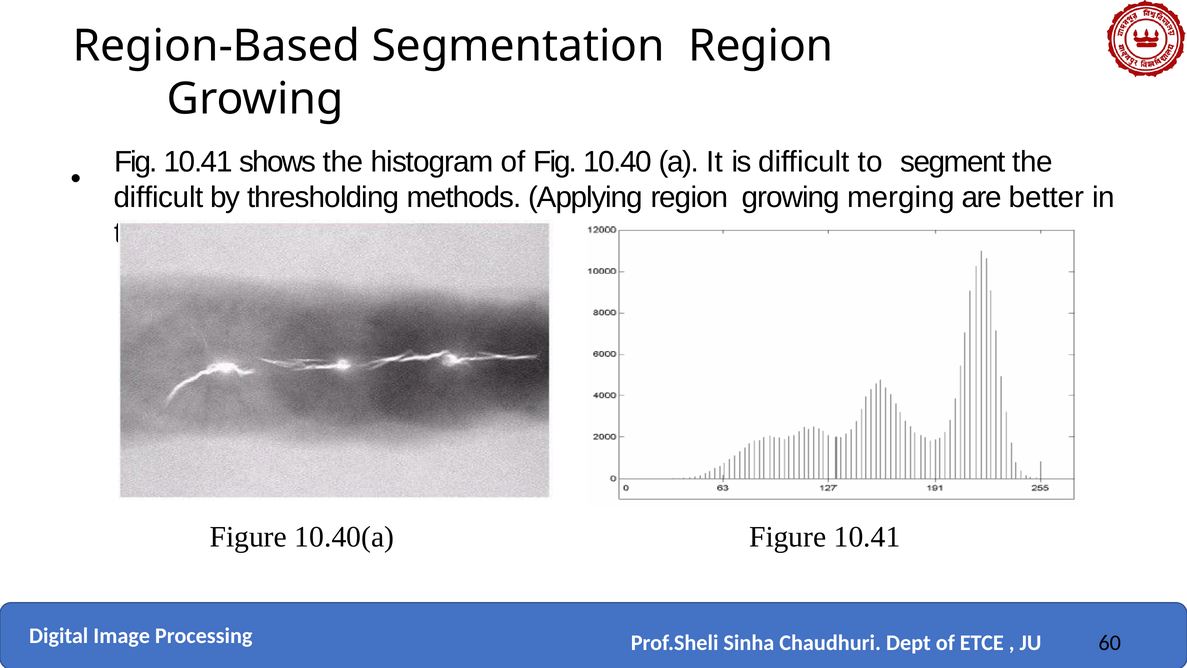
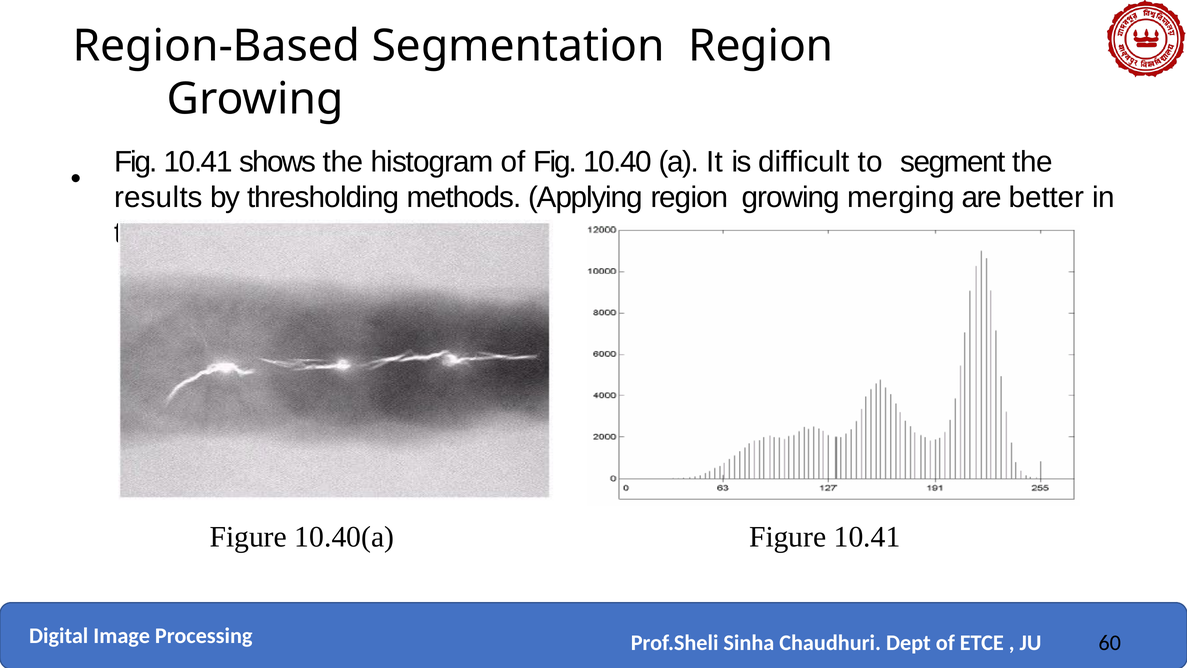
difficult at (159, 197): difficult -> results
